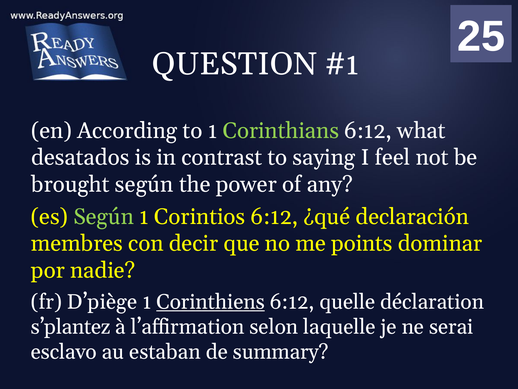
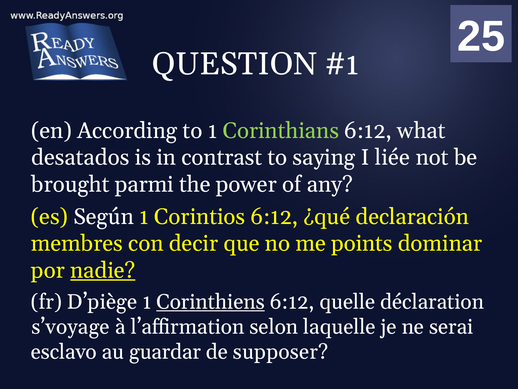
feel: feel -> liée
brought según: según -> parmi
Según at (104, 216) colour: light green -> white
nadie underline: none -> present
s’plantez: s’plantez -> s’voyage
estaban: estaban -> guardar
summary: summary -> supposer
